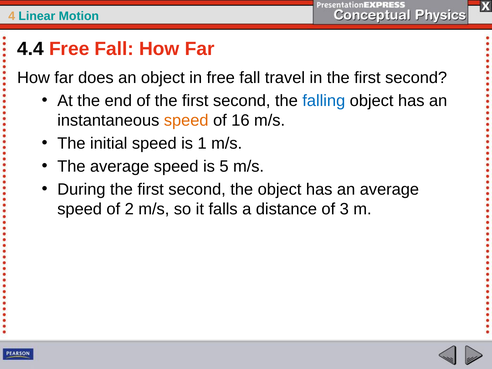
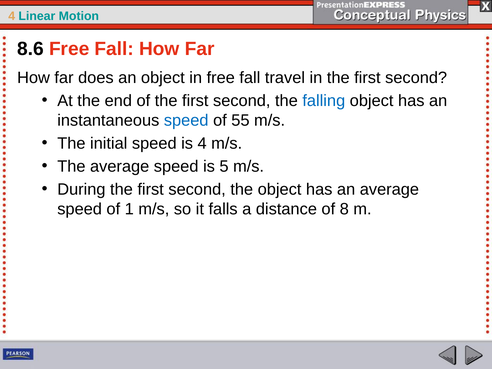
4.4: 4.4 -> 8.6
speed at (186, 120) colour: orange -> blue
16: 16 -> 55
is 1: 1 -> 4
2: 2 -> 1
3: 3 -> 8
